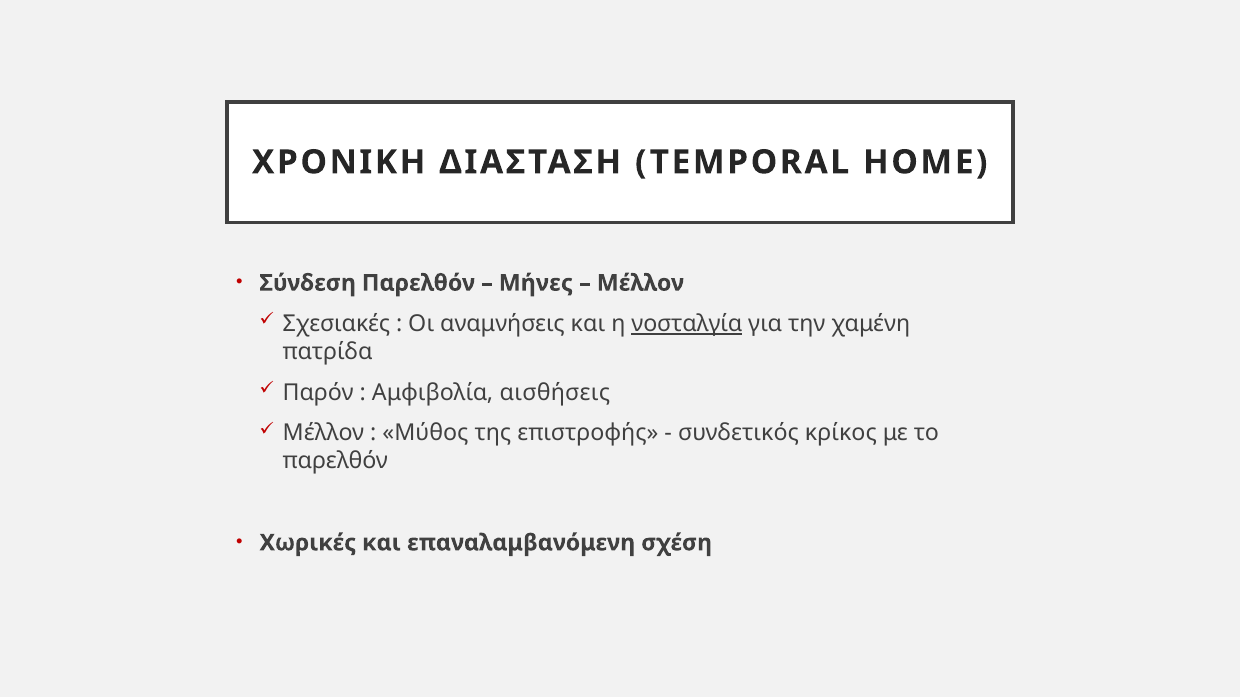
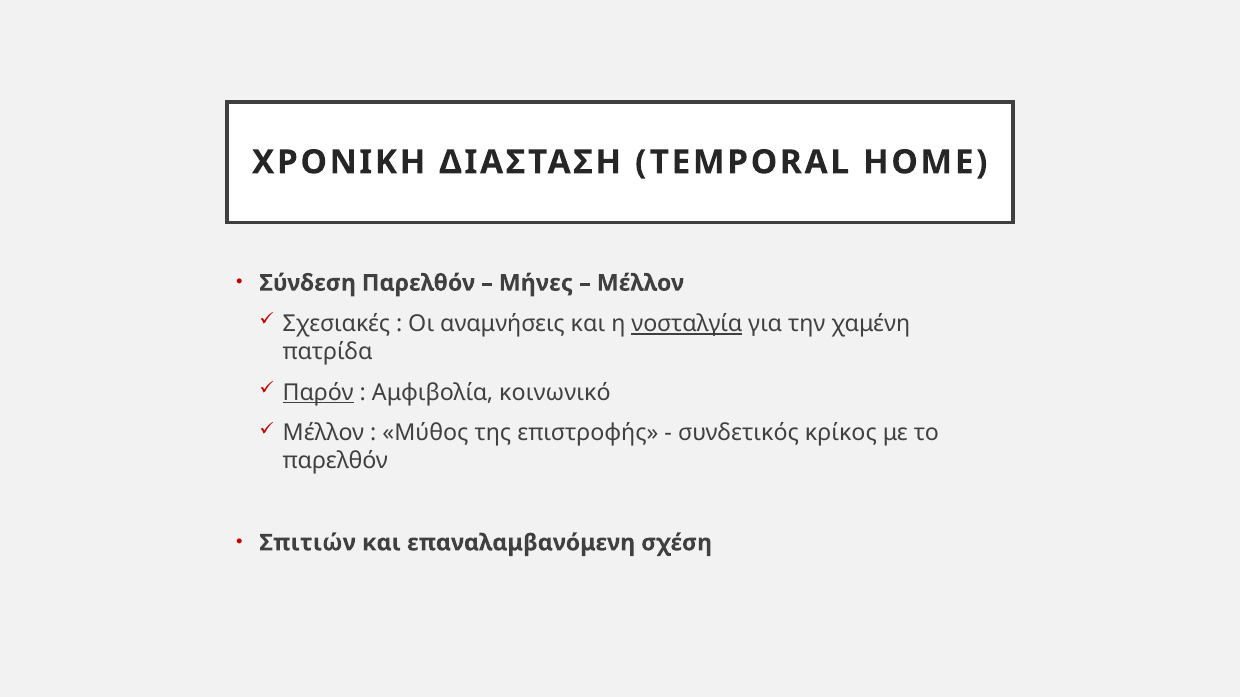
Παρόν underline: none -> present
αισθήσεις: αισθήσεις -> κοινωνικό
Χωρικές: Χωρικές -> Σπιτιών
